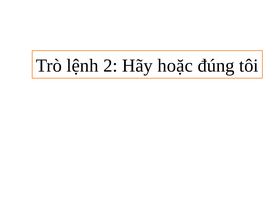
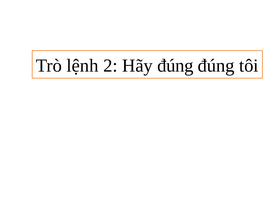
Hãy hoặc: hoặc -> đúng
